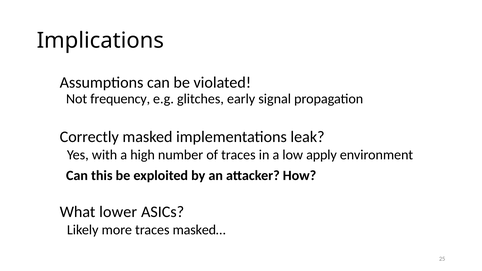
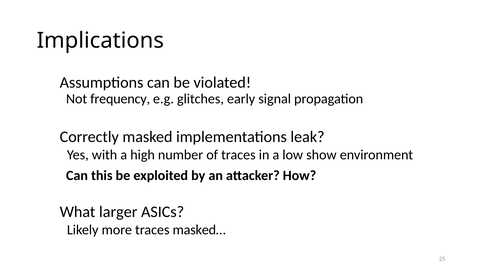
apply: apply -> show
lower: lower -> larger
